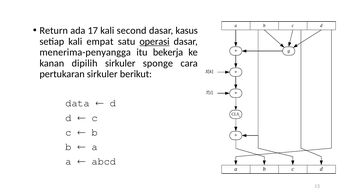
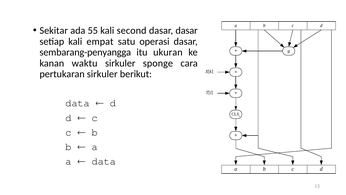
Return: Return -> Sekitar
17: 17 -> 55
dasar kasus: kasus -> dasar
operasi underline: present -> none
menerima-penyangga: menerima-penyangga -> sembarang-penyangga
bekerja: bekerja -> ukuran
dipilih: dipilih -> waktu
abcd at (104, 161): abcd -> data
